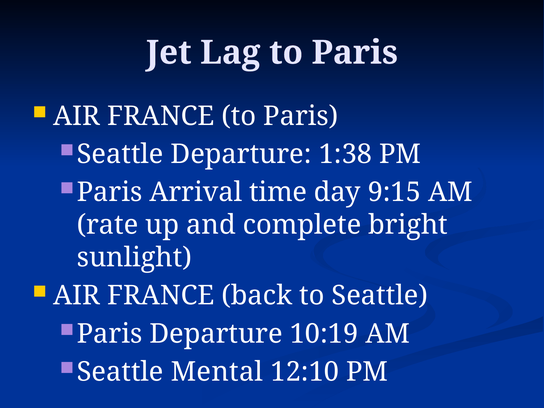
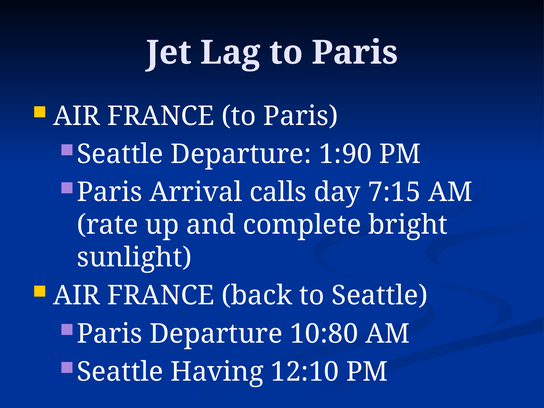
1:38: 1:38 -> 1:90
time: time -> calls
9:15: 9:15 -> 7:15
10:19: 10:19 -> 10:80
Mental: Mental -> Having
